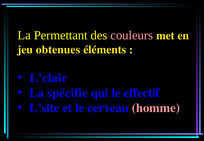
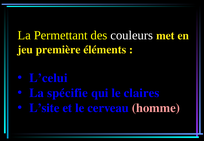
couleurs colour: pink -> white
obtenues: obtenues -> première
L’clair: L’clair -> L’celui
effectif: effectif -> claires
